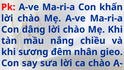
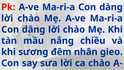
khấn: khấn -> dàng
